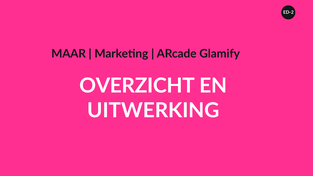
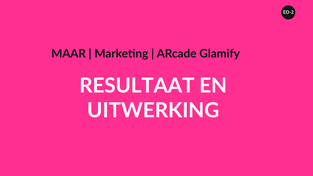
OVERZICHT: OVERZICHT -> RESULTAAT
